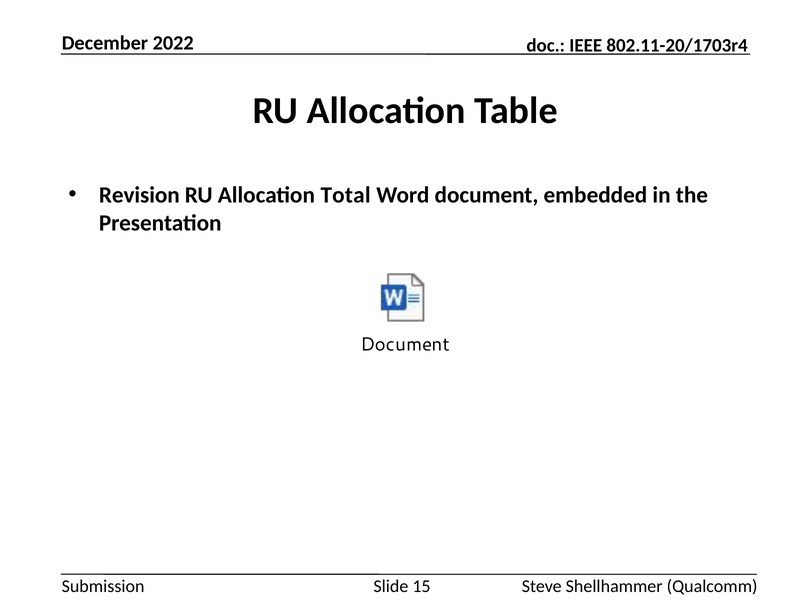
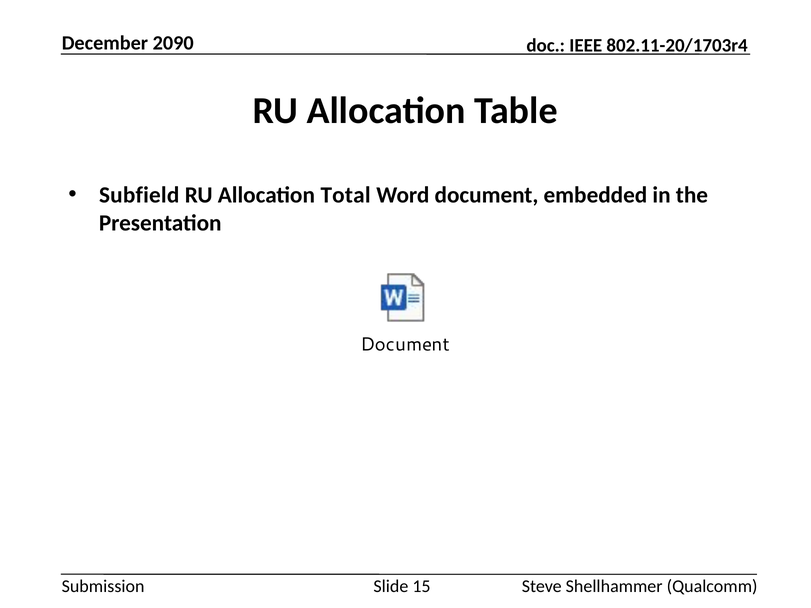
2022: 2022 -> 2090
Revision: Revision -> Subfield
